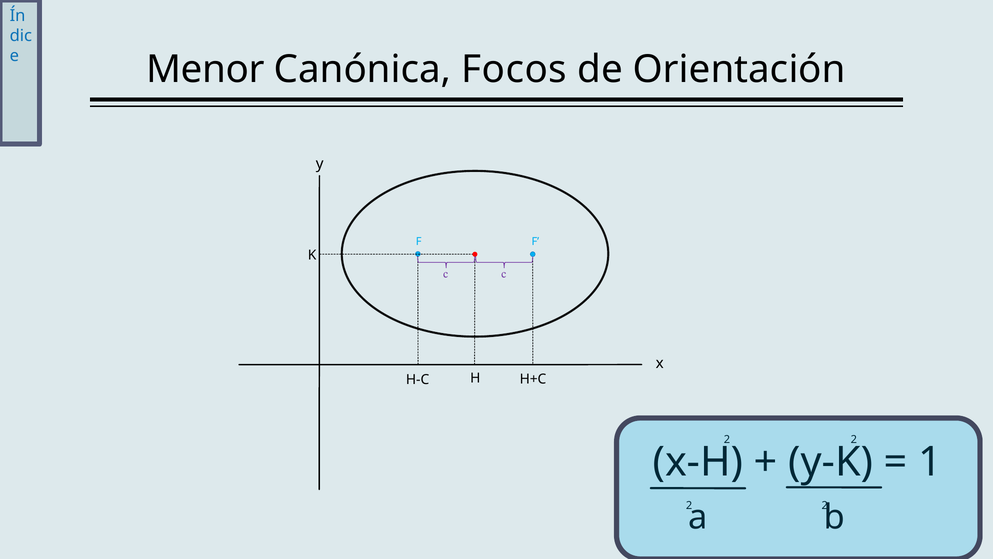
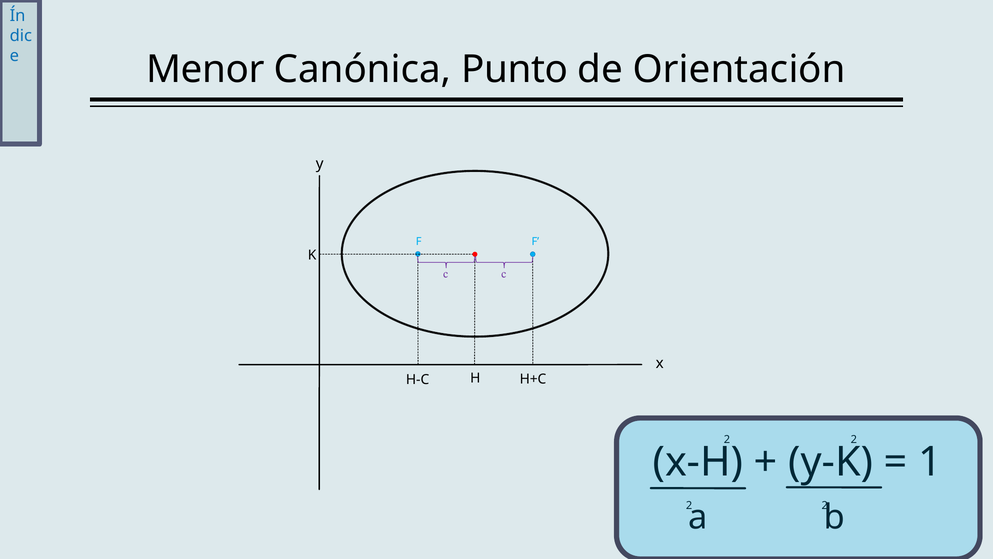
Focos: Focos -> Punto
